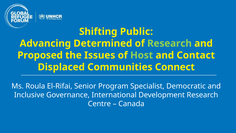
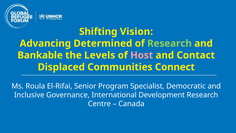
Public: Public -> Vision
Proposed: Proposed -> Bankable
Issues: Issues -> Levels
Host colour: light green -> pink
